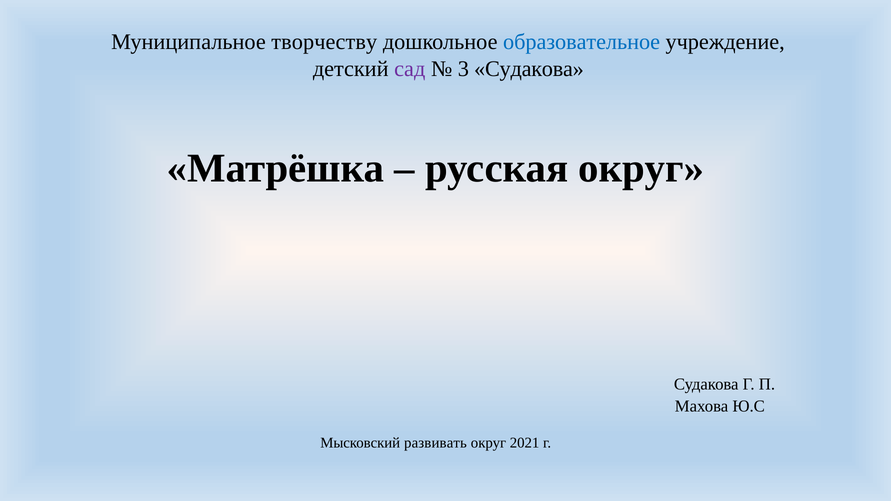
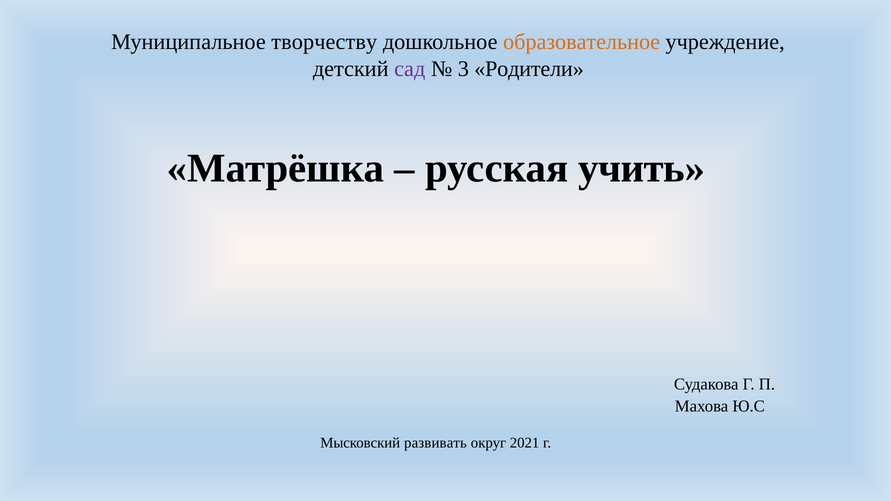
образовательное colour: blue -> orange
3 Судакова: Судакова -> Родители
русская округ: округ -> учить
